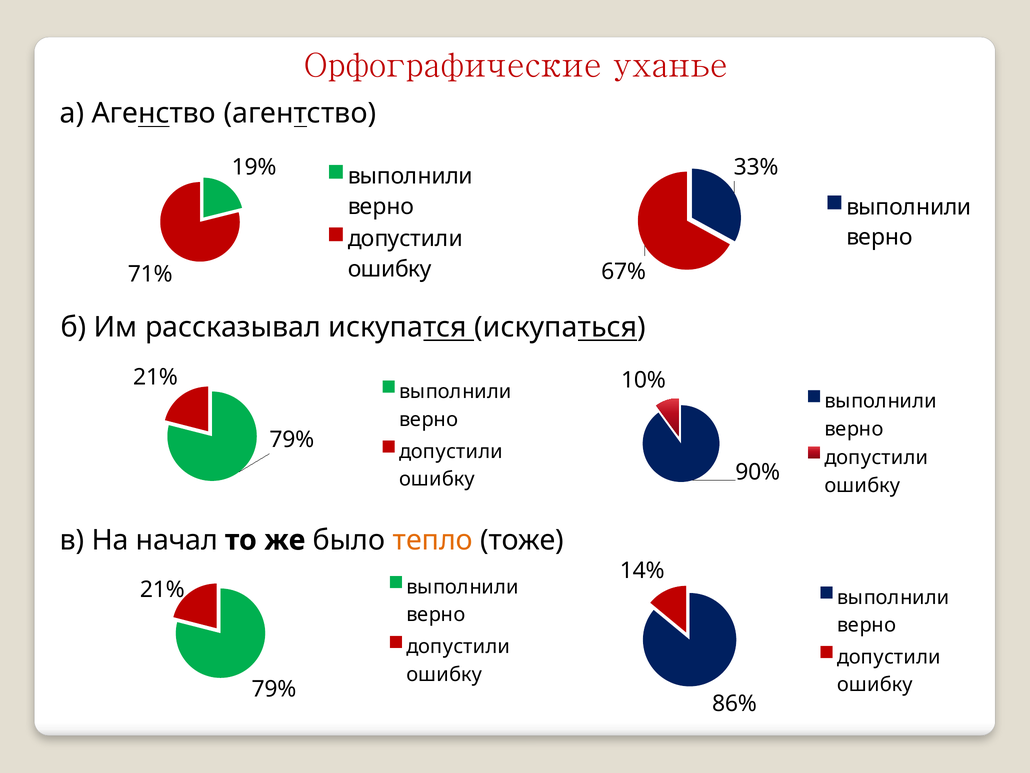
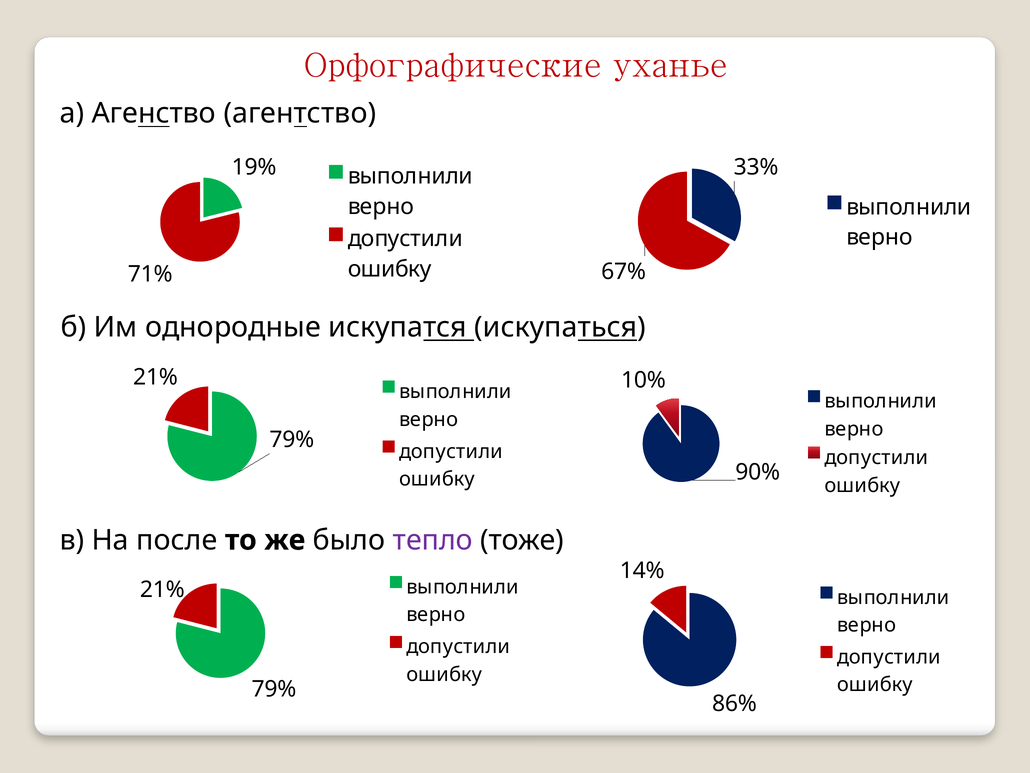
рассказывал: рассказывал -> однородные
начал: начал -> после
тепло colour: orange -> purple
